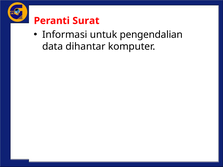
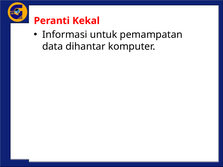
Surat: Surat -> Kekal
pengendalian: pengendalian -> pemampatan
